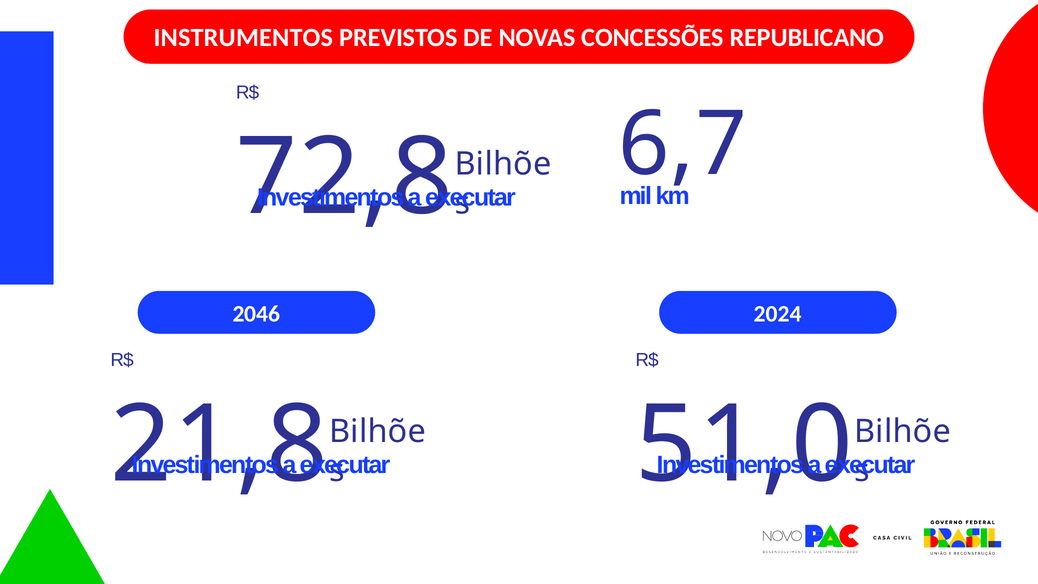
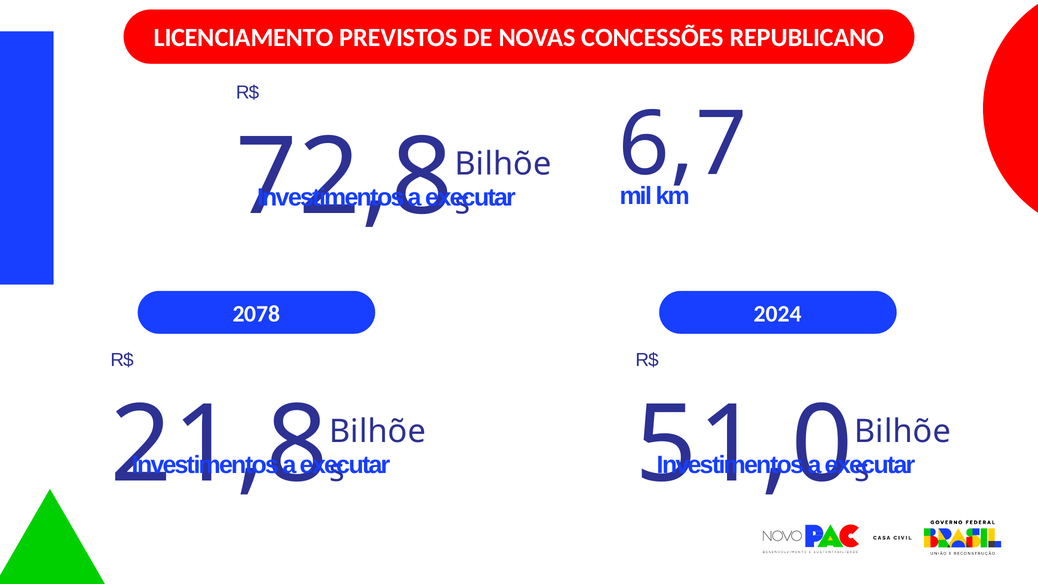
INSTRUMENTOS: INSTRUMENTOS -> LICENCIAMENTO
2046: 2046 -> 2078
